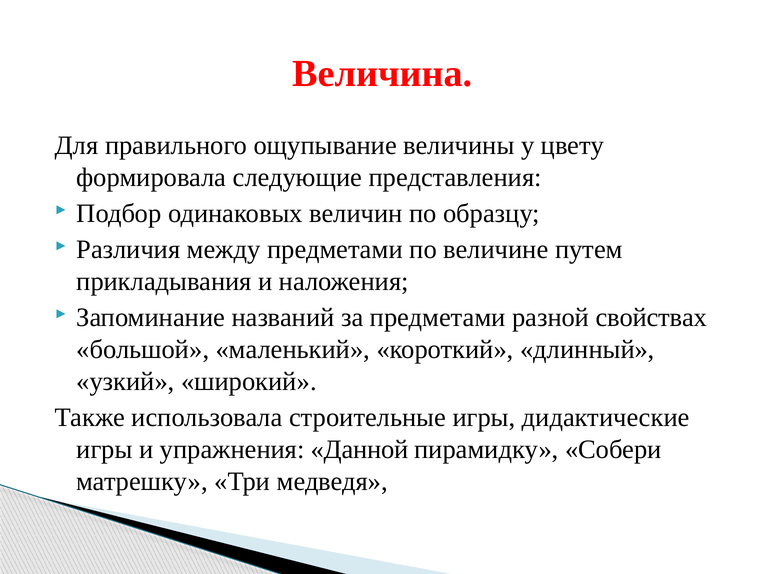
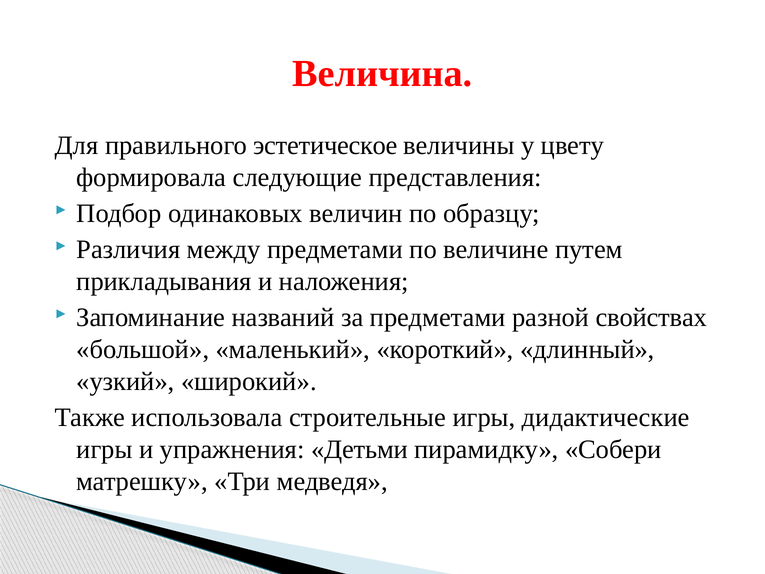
ощупывание: ощупывание -> эстетическое
Данной: Данной -> Детьми
